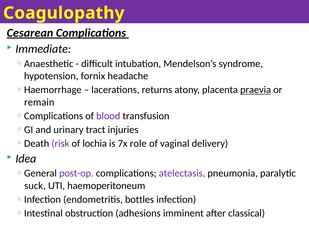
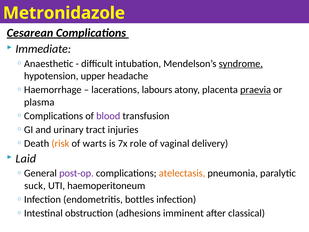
Coagulopathy: Coagulopathy -> Metronidazole
syndrome underline: none -> present
fornix: fornix -> upper
returns: returns -> labours
remain: remain -> plasma
risk colour: purple -> orange
lochia: lochia -> warts
Idea: Idea -> Laid
atelectasis colour: purple -> orange
